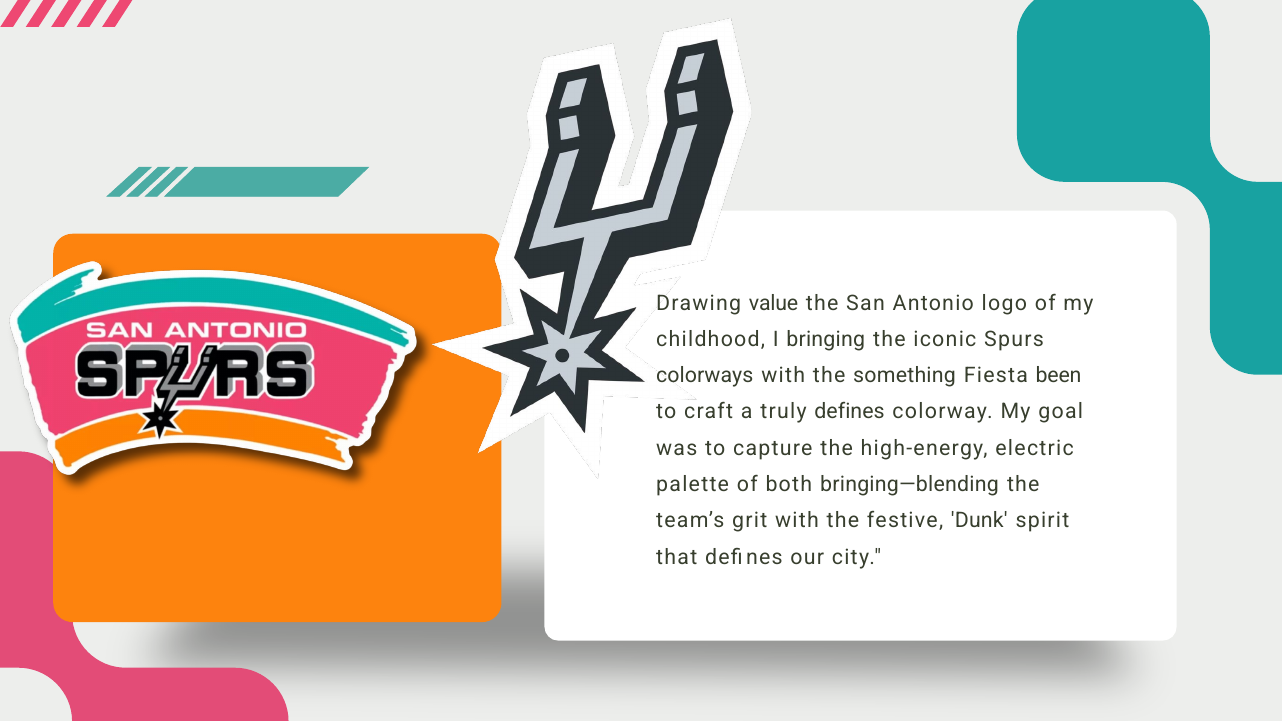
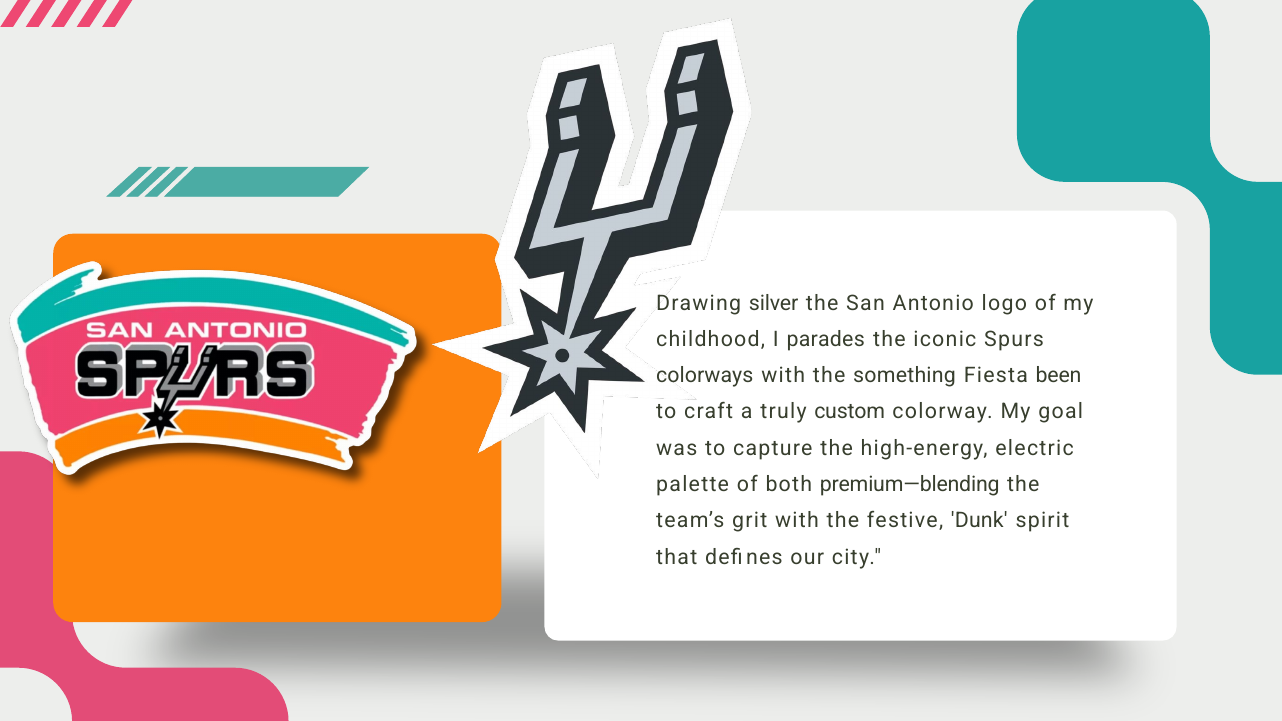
value: value -> silver
bringing: bringing -> parades
truly defines: defines -> custom
bringing—blending: bringing—blending -> premium—blending
